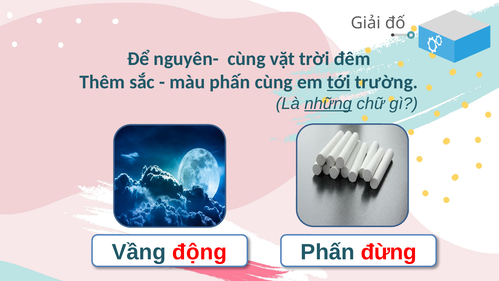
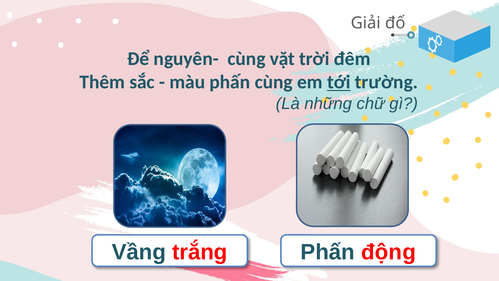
những underline: present -> none
động: động -> trắng
đừng: đừng -> động
